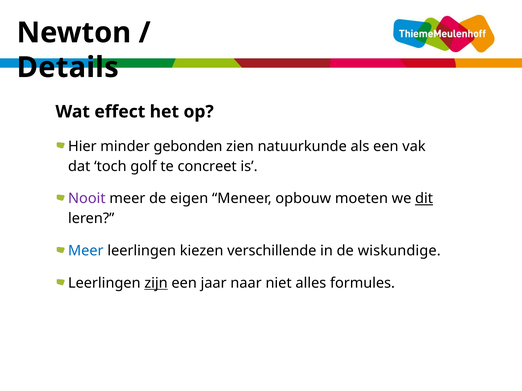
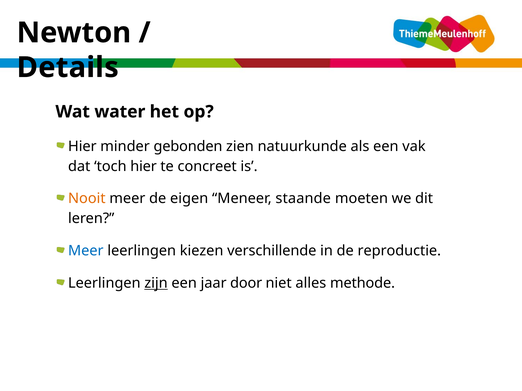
effect: effect -> water
toch golf: golf -> hier
Nooit colour: purple -> orange
opbouw: opbouw -> staande
dit underline: present -> none
wiskundige: wiskundige -> reproductie
naar: naar -> door
formules: formules -> methode
